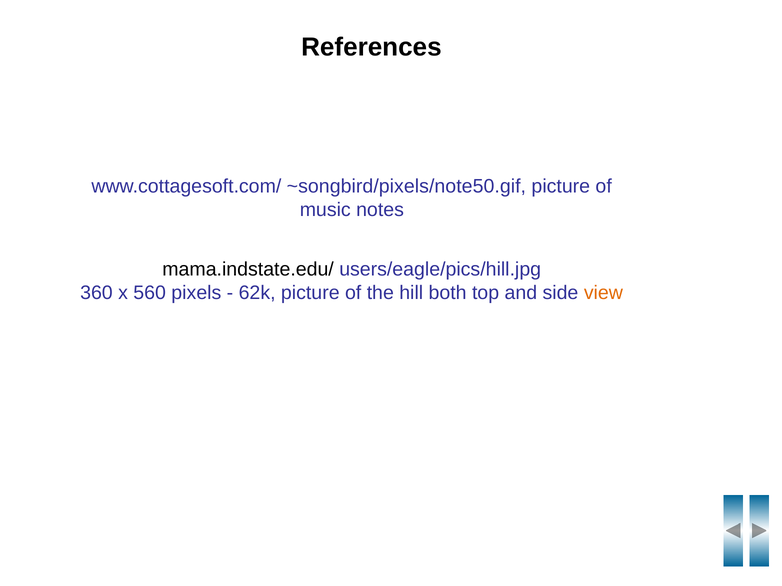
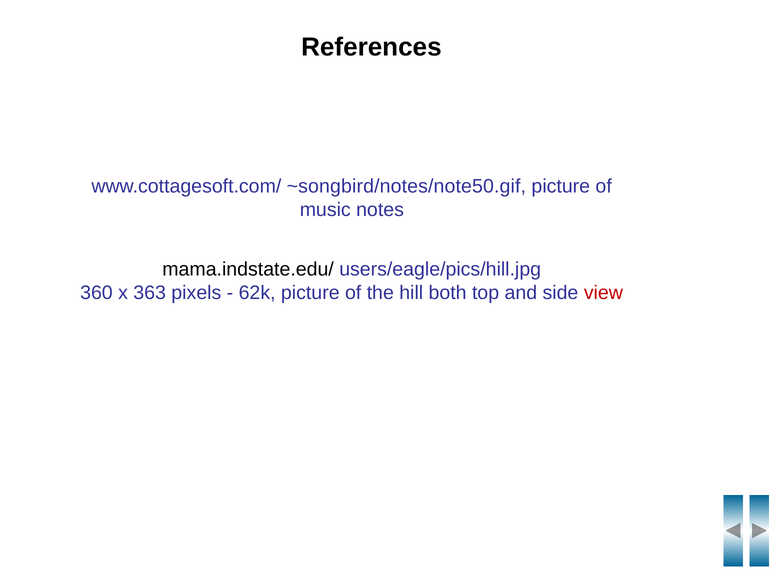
~songbird/pixels/note50.gif: ~songbird/pixels/note50.gif -> ~songbird/notes/note50.gif
560: 560 -> 363
view colour: orange -> red
